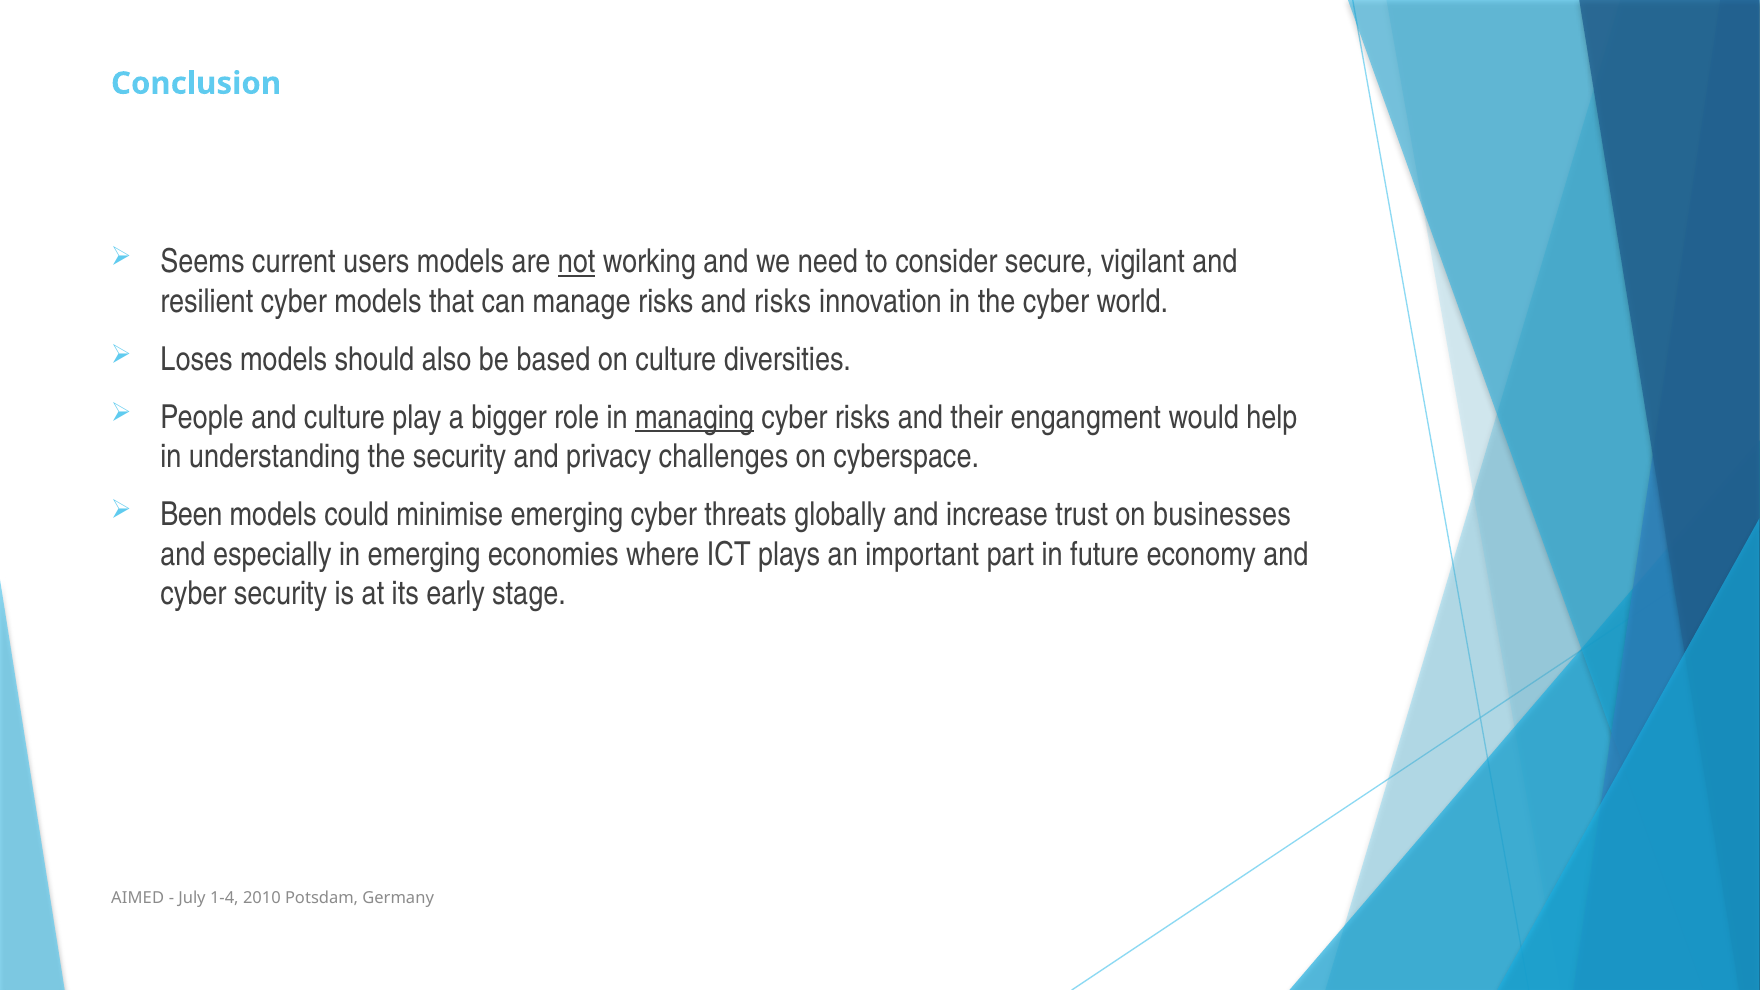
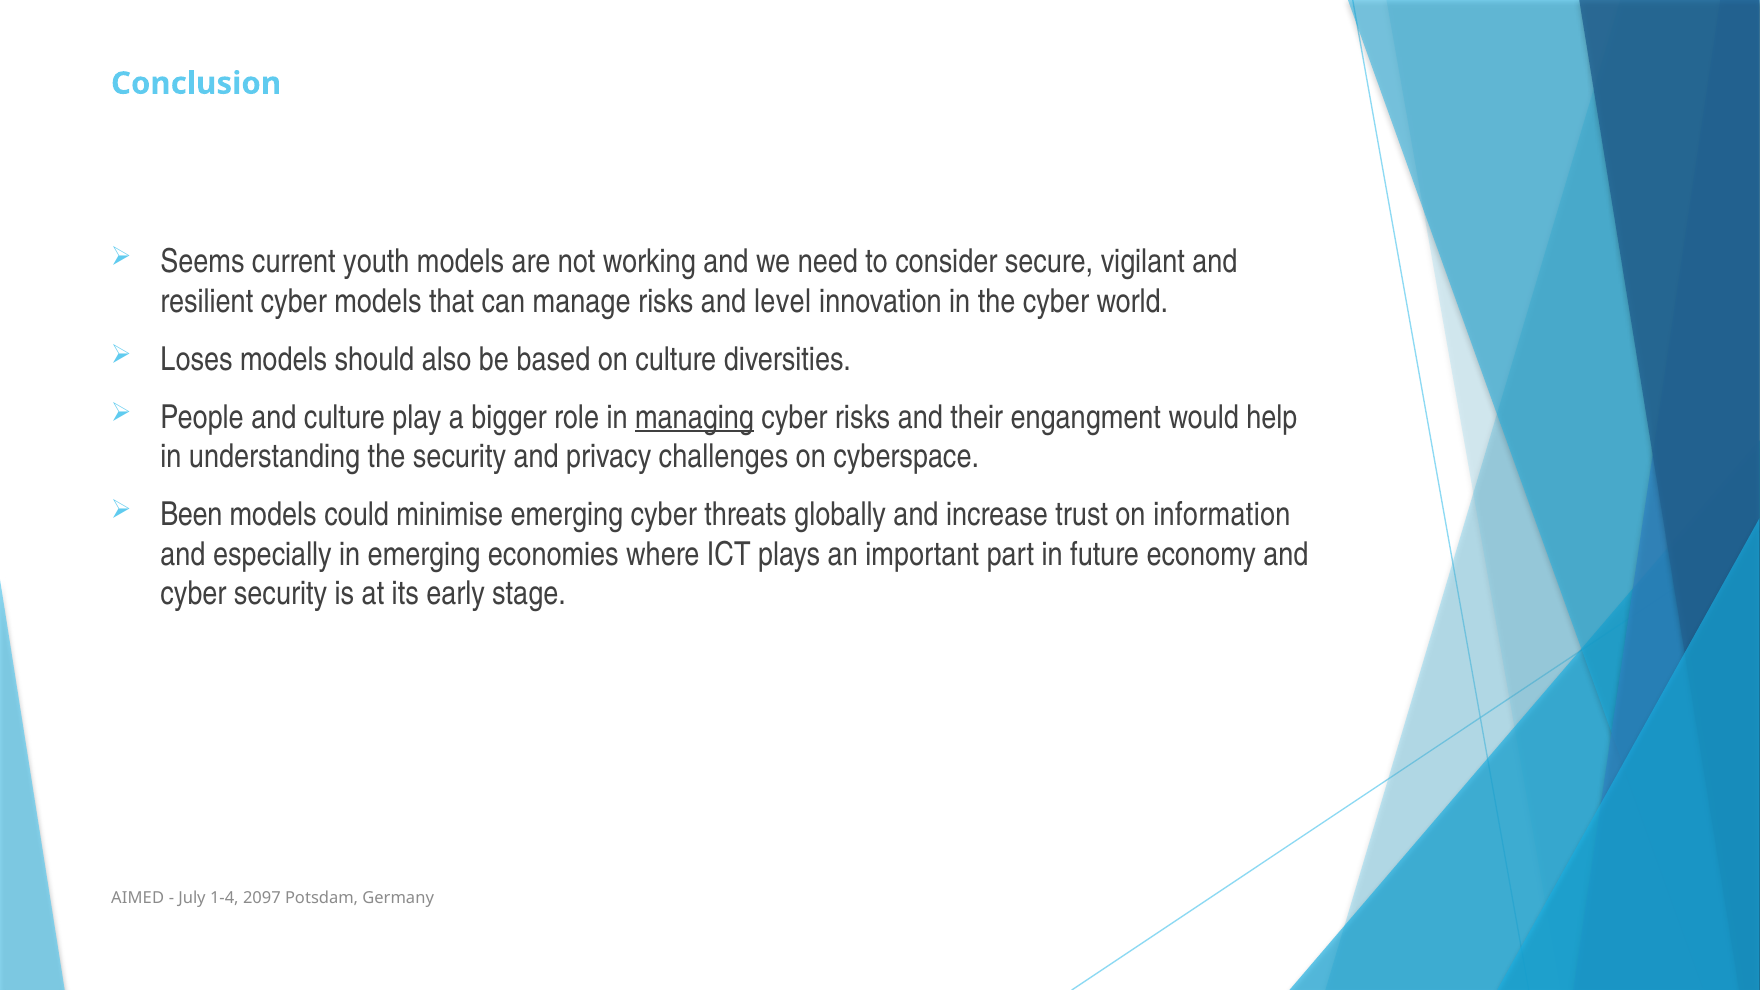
users: users -> youth
not underline: present -> none
and risks: risks -> level
businesses: businesses -> information
2010: 2010 -> 2097
